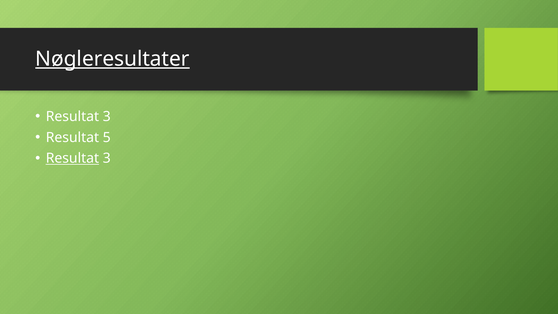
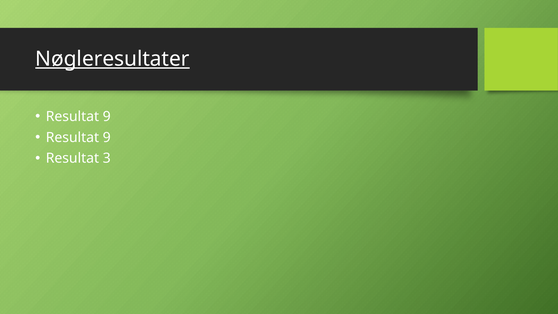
3 at (107, 116): 3 -> 9
5 at (107, 137): 5 -> 9
Resultat at (72, 158) underline: present -> none
